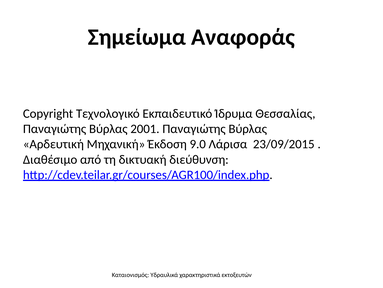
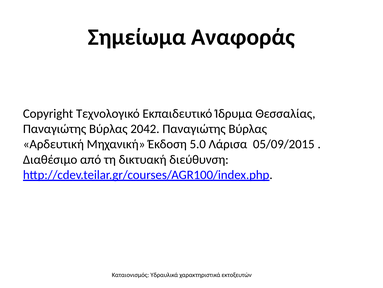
2001: 2001 -> 2042
9.0: 9.0 -> 5.0
23/09/2015: 23/09/2015 -> 05/09/2015
